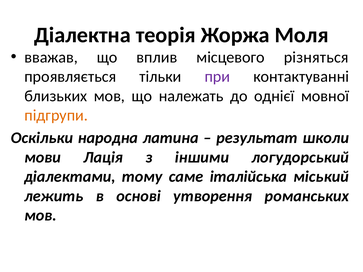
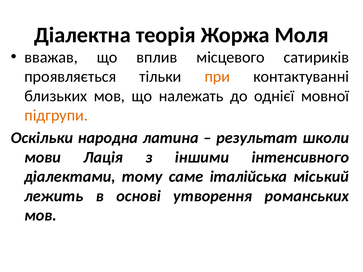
різняться: різняться -> сатириків
при colour: purple -> orange
логудорський: логудорський -> інтенсивного
